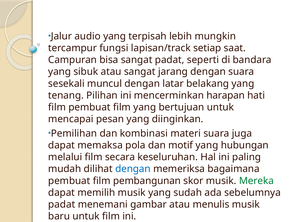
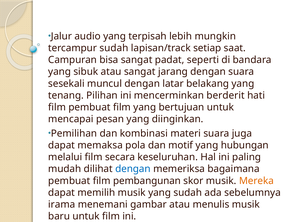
tercampur fungsi: fungsi -> sudah
harapan: harapan -> berderit
Mereka colour: green -> orange
padat at (62, 204): padat -> irama
